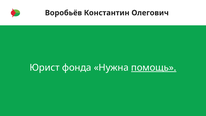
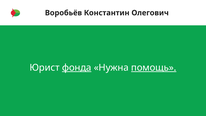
фонда underline: none -> present
